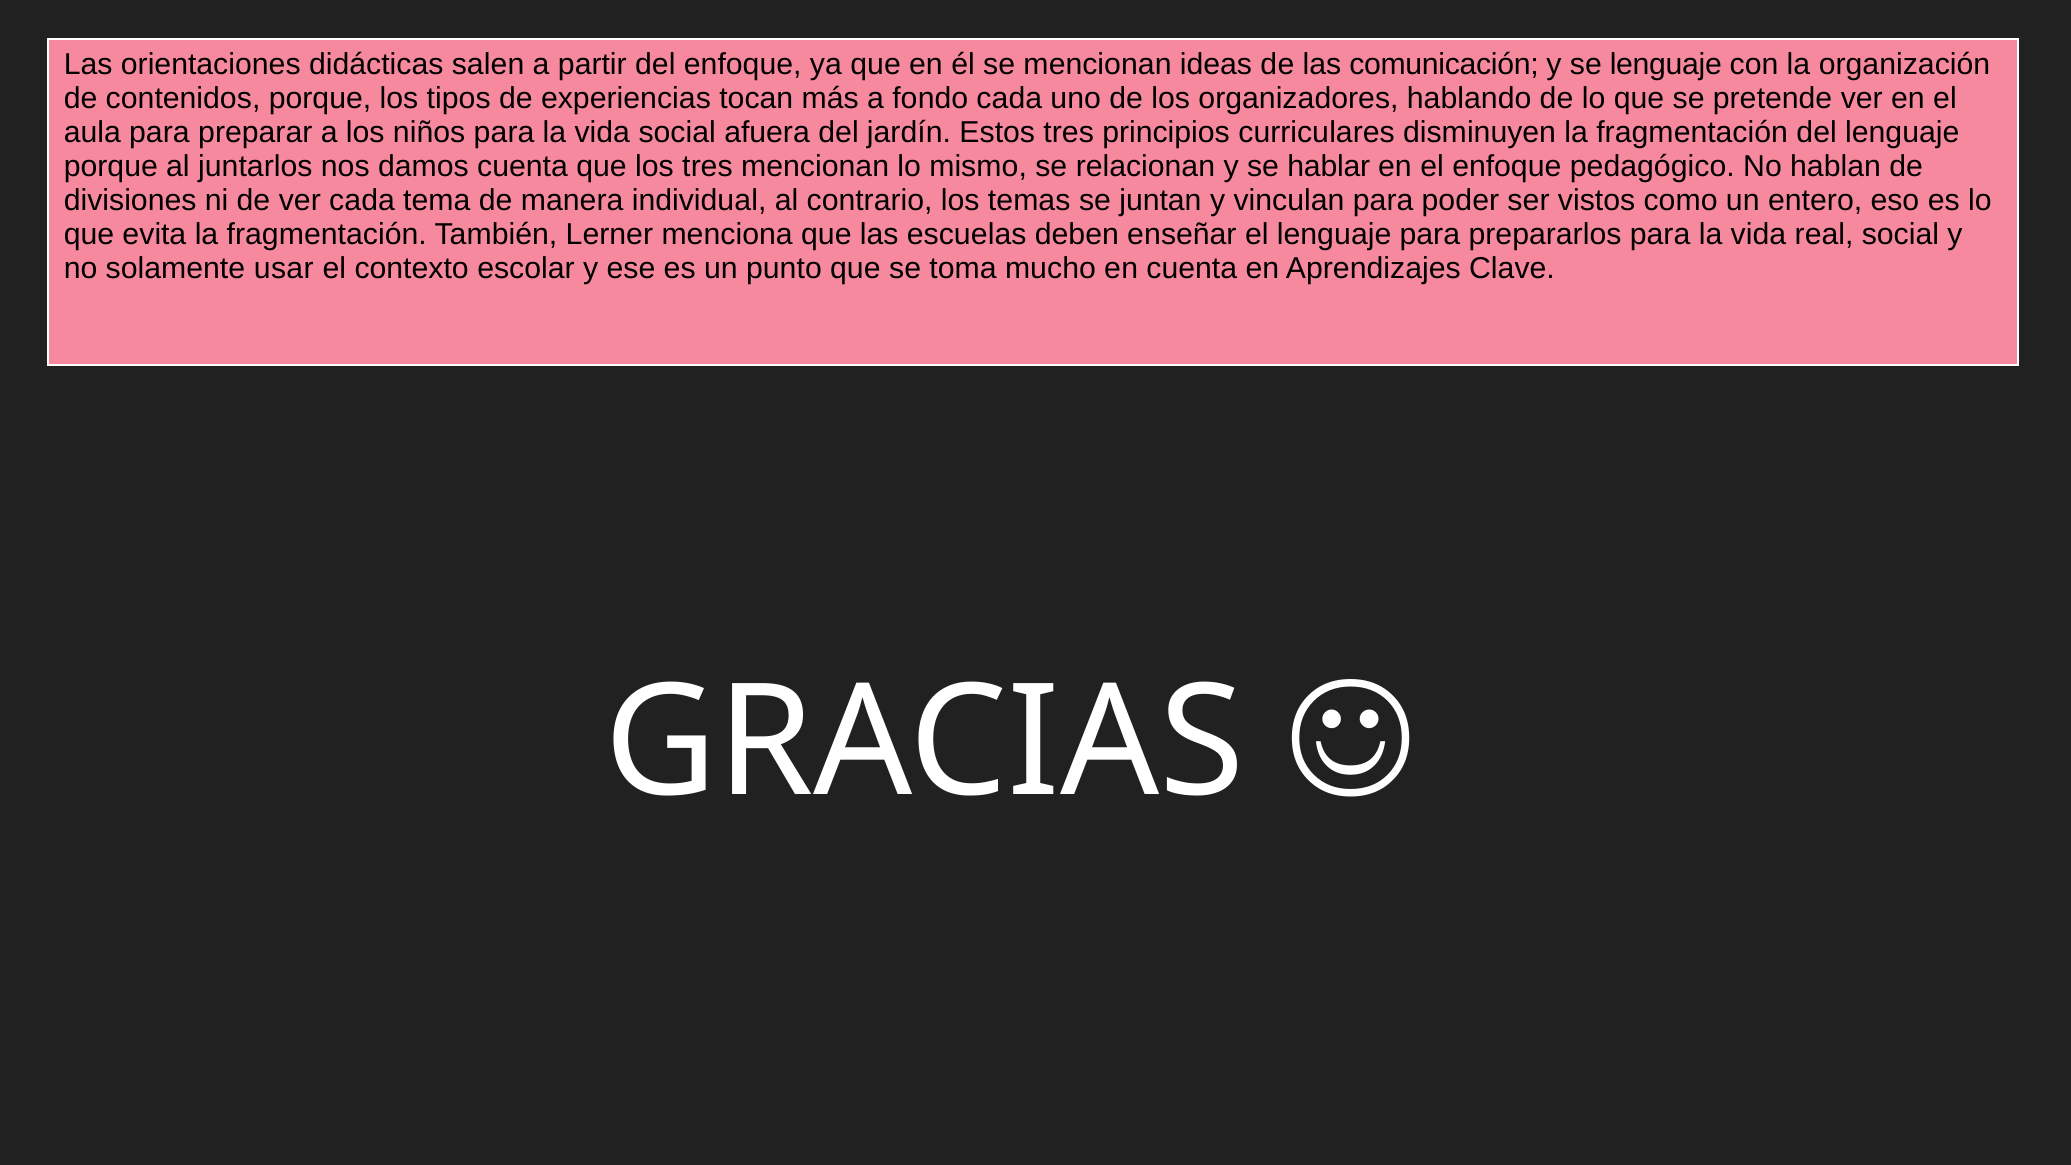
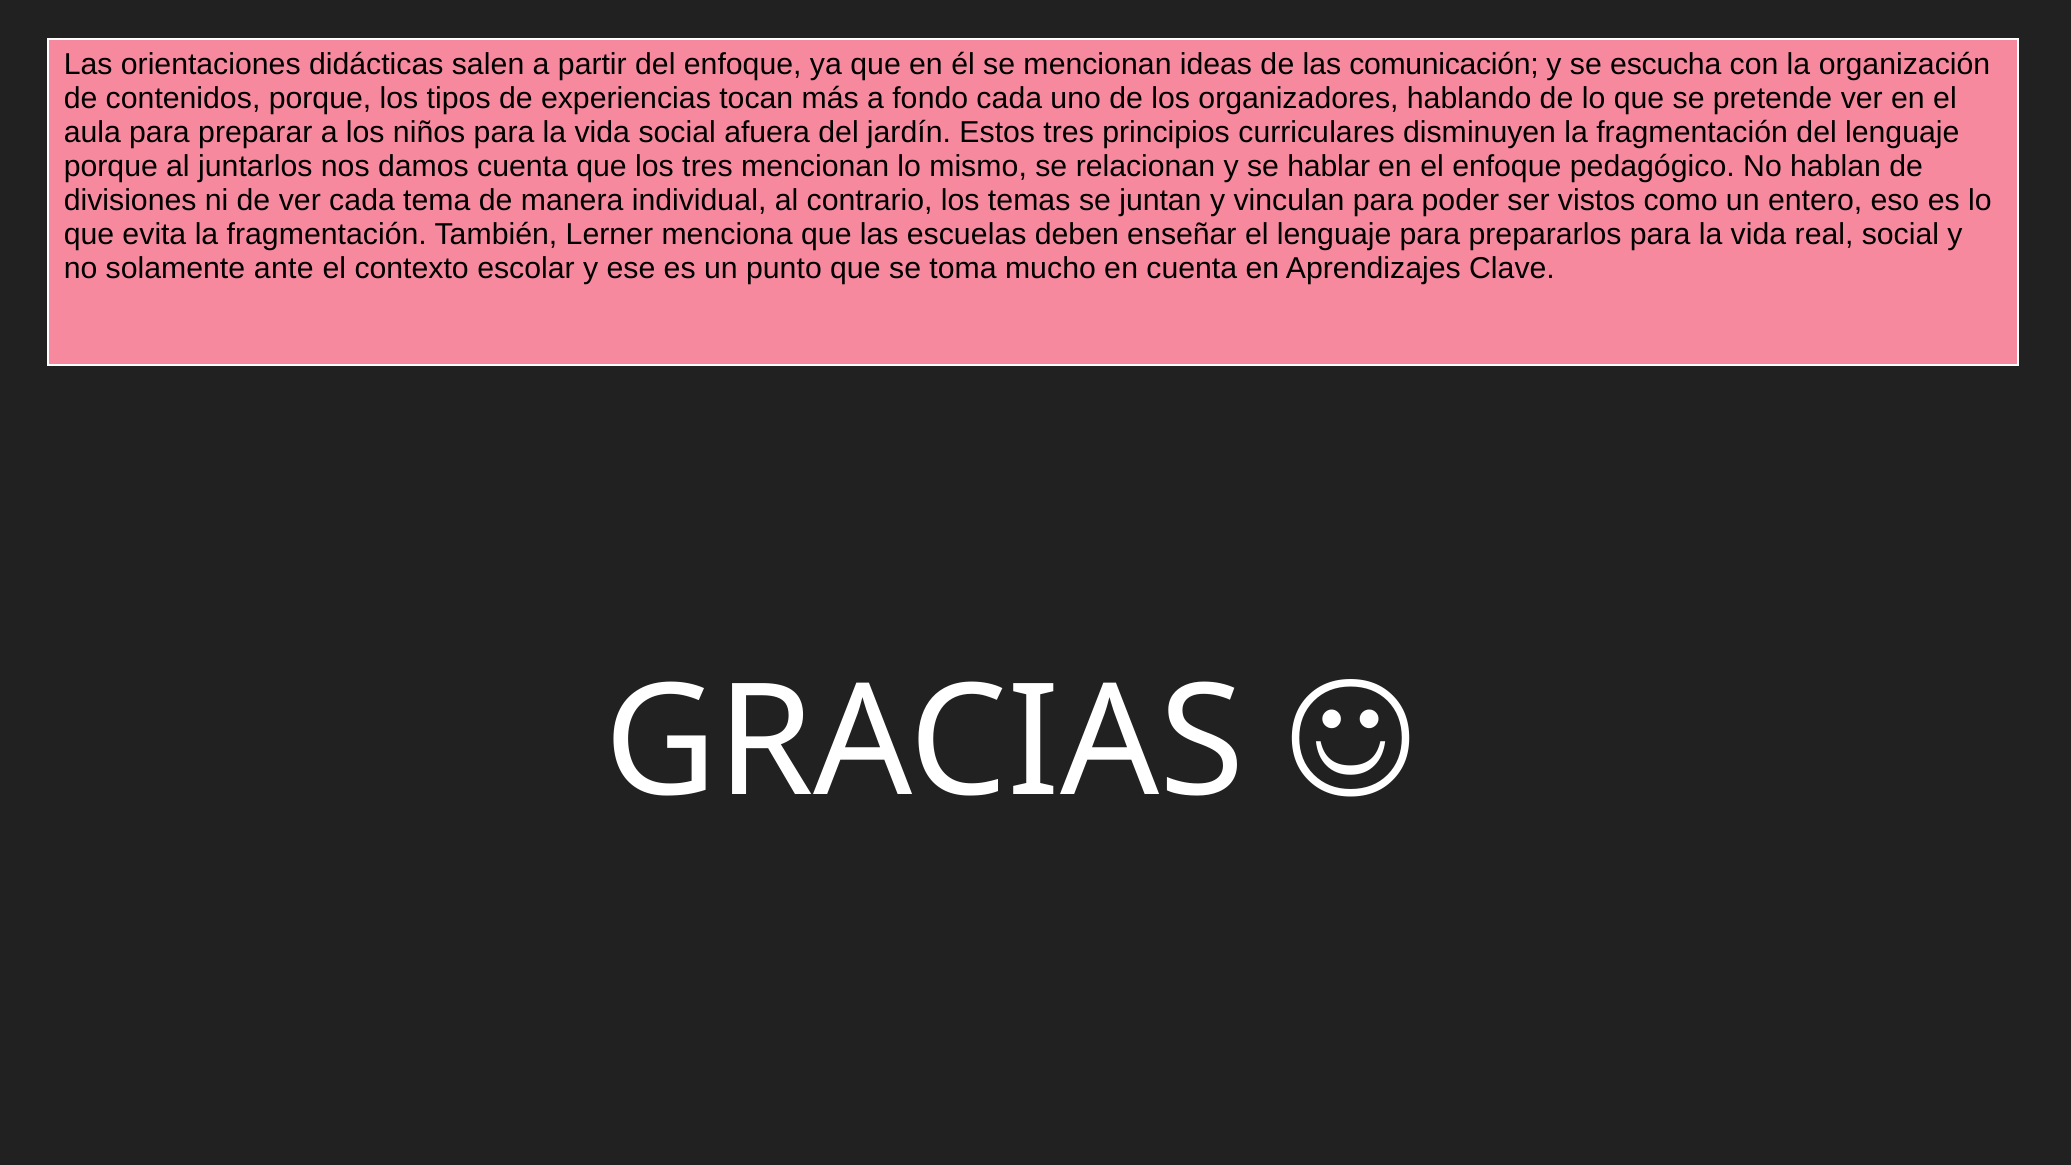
se lenguaje: lenguaje -> escucha
usar: usar -> ante
